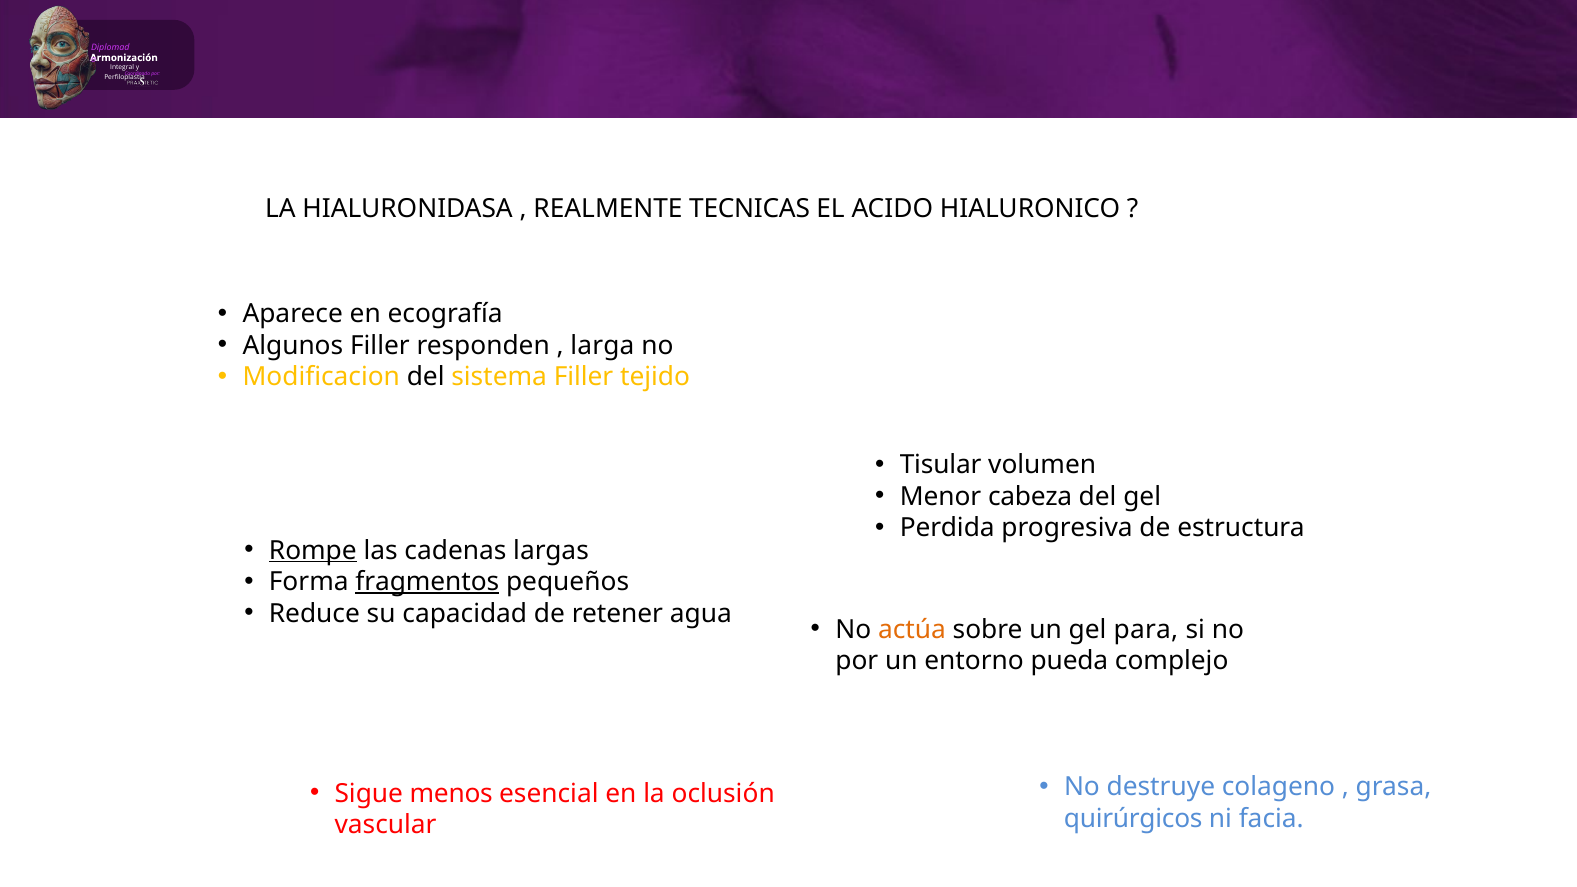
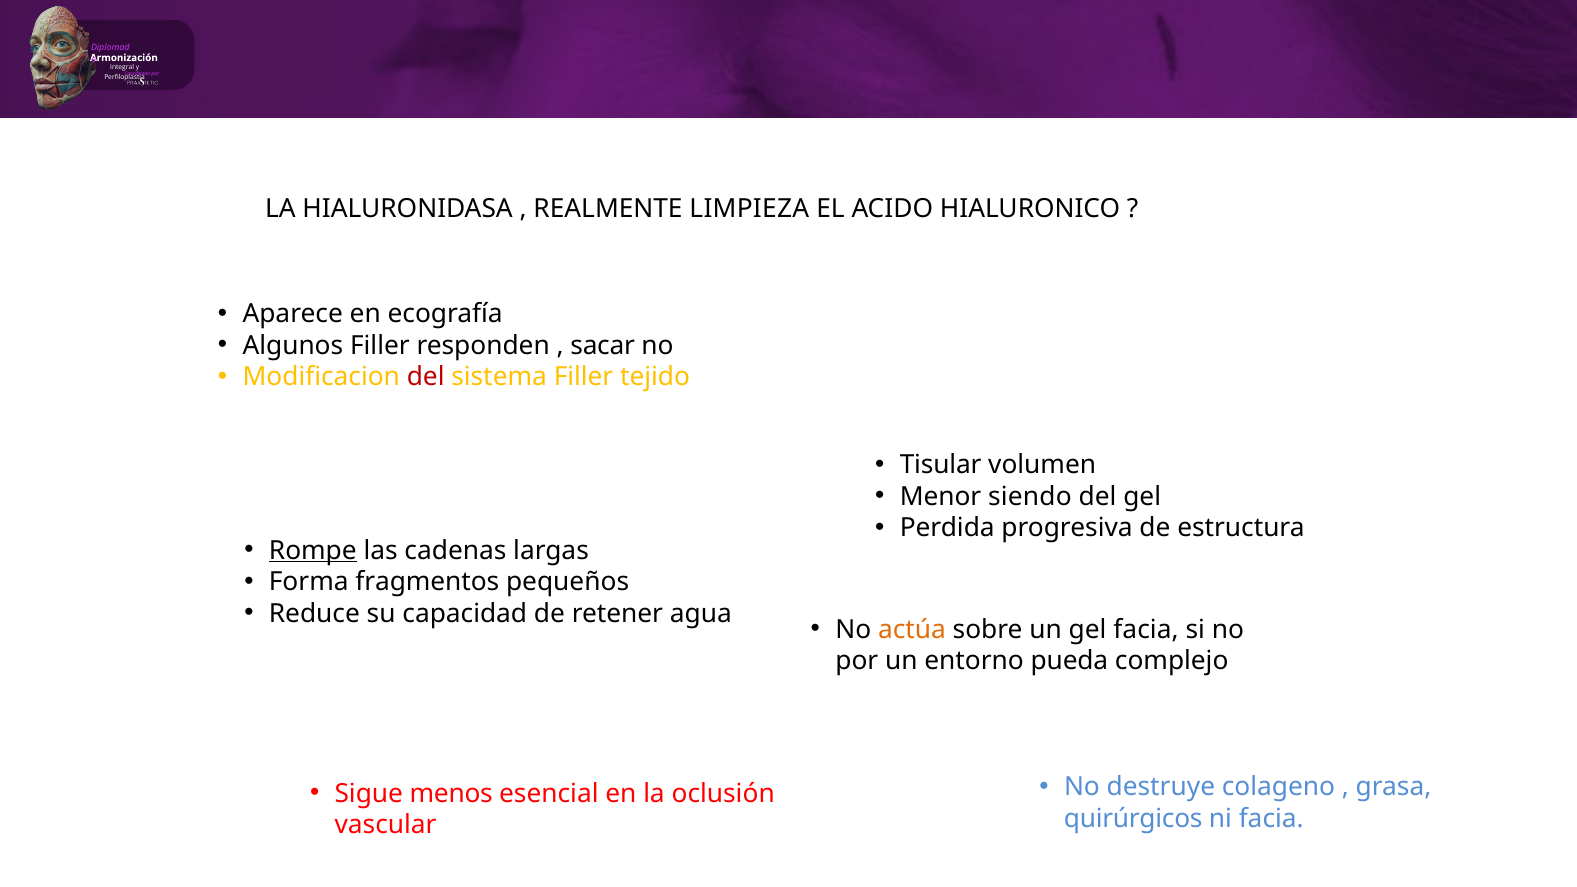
TECNICAS: TECNICAS -> LIMPIEZA
larga: larga -> sacar
del at (426, 377) colour: black -> red
cabeza: cabeza -> siendo
fragmentos underline: present -> none
gel para: para -> facia
